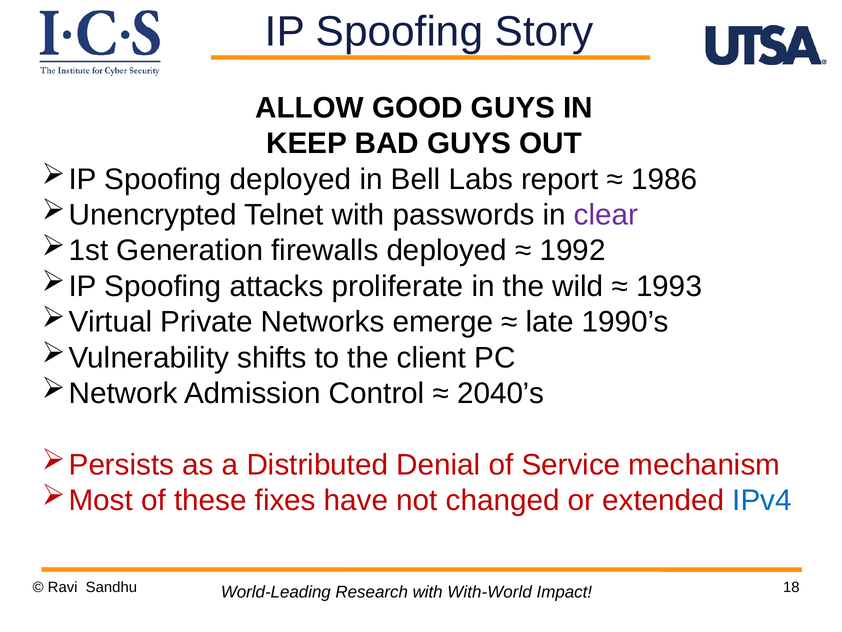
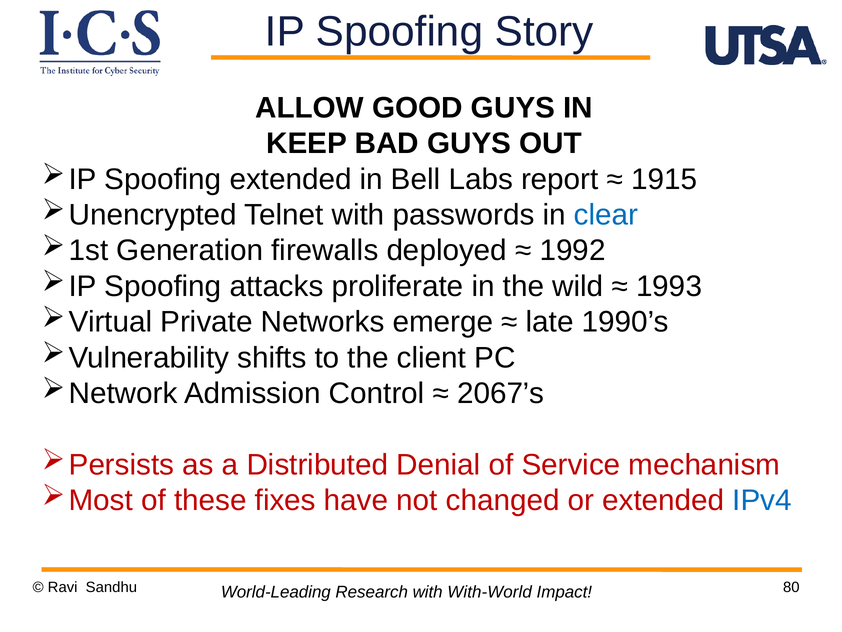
Spoofing deployed: deployed -> extended
1986: 1986 -> 1915
clear colour: purple -> blue
2040’s: 2040’s -> 2067’s
18: 18 -> 80
